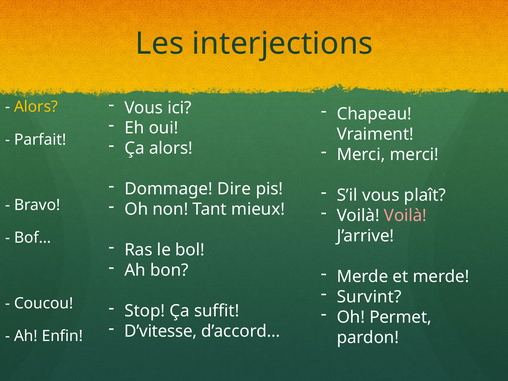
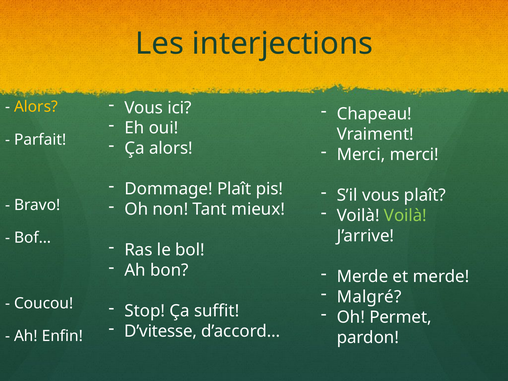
Dommage Dire: Dire -> Plaît
Voilà at (405, 216) colour: pink -> light green
Survint: Survint -> Malgré
